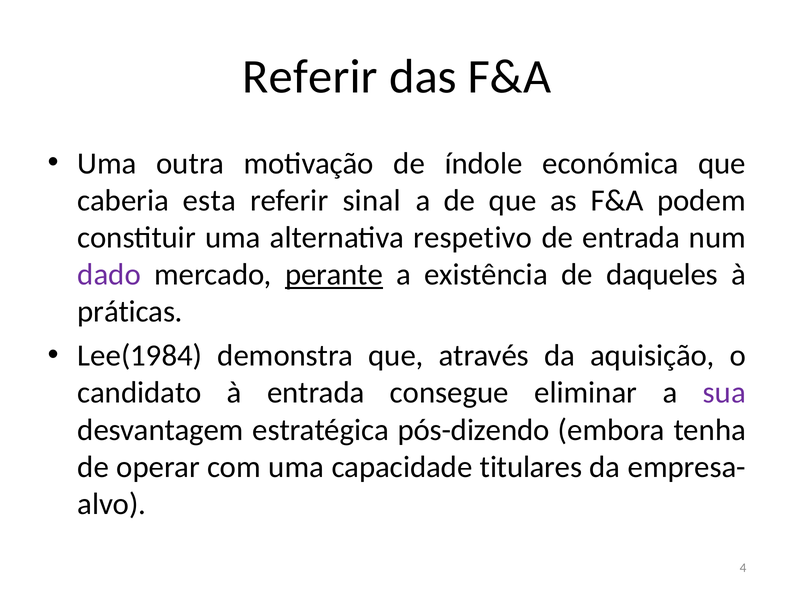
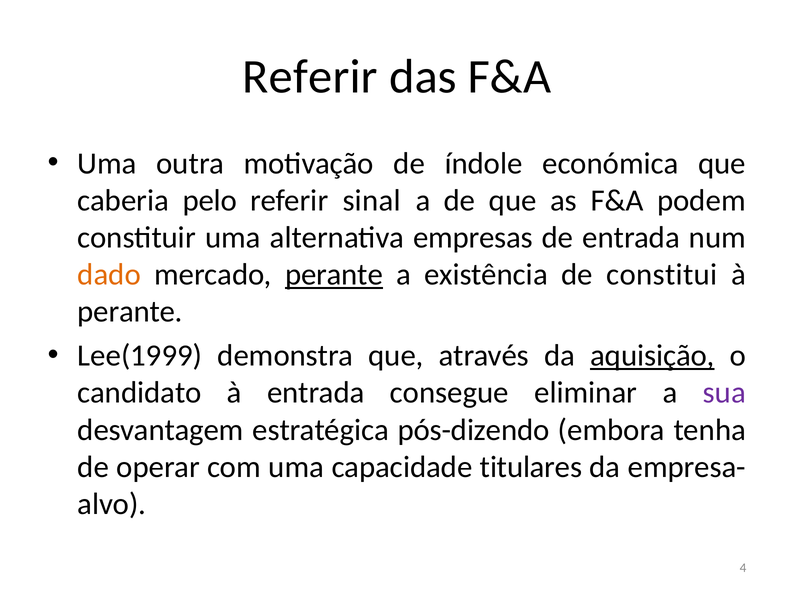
esta: esta -> pelo
respetivo: respetivo -> empresas
dado colour: purple -> orange
daqueles: daqueles -> constitui
práticas at (130, 312): práticas -> perante
Lee(1984: Lee(1984 -> Lee(1999
aquisição underline: none -> present
